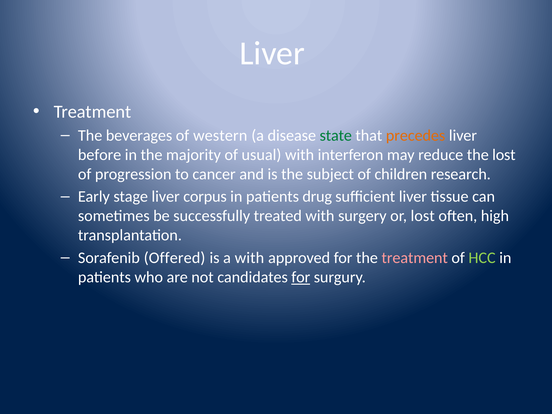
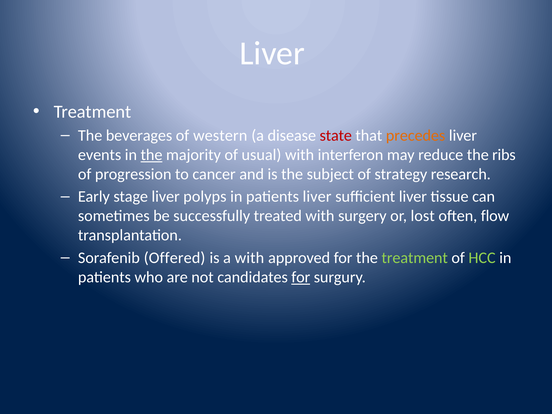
state colour: green -> red
before: before -> events
the at (152, 155) underline: none -> present
the lost: lost -> ribs
children: children -> strategy
corpus: corpus -> polyps
patients drug: drug -> liver
high: high -> flow
treatment at (415, 258) colour: pink -> light green
